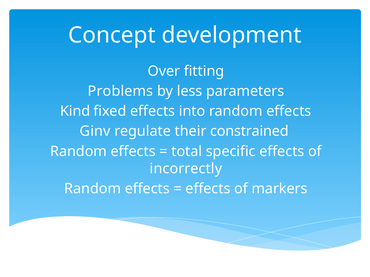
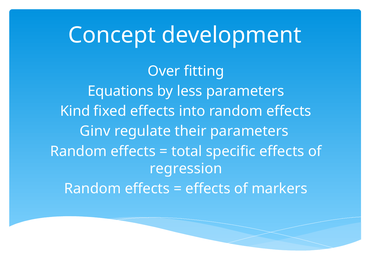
Problems: Problems -> Equations
their constrained: constrained -> parameters
incorrectly: incorrectly -> regression
